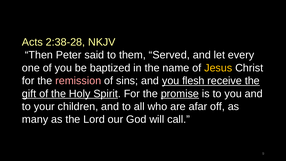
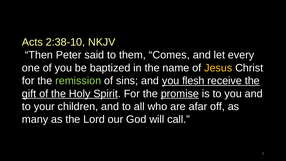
2:38-28: 2:38-28 -> 2:38-10
Served: Served -> Comes
remission colour: pink -> light green
